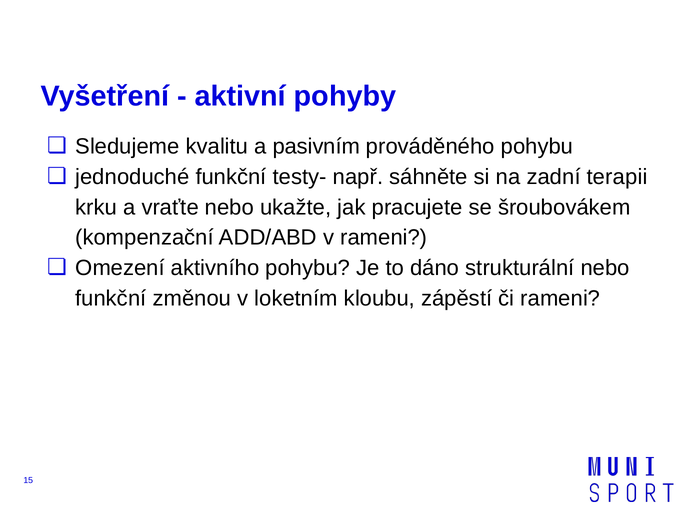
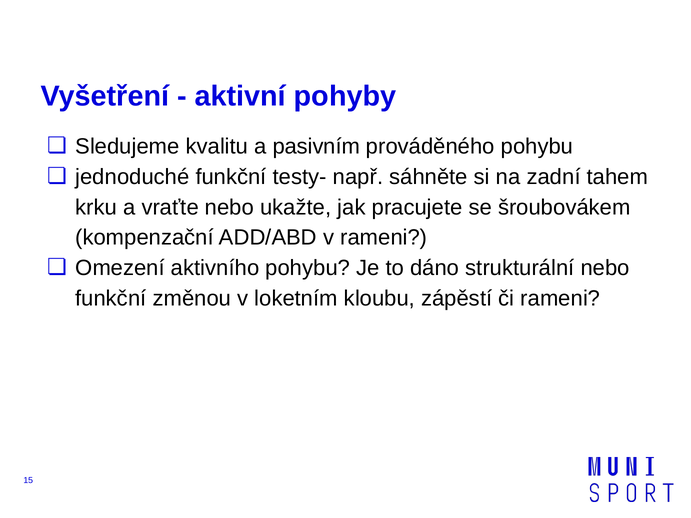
terapii: terapii -> tahem
